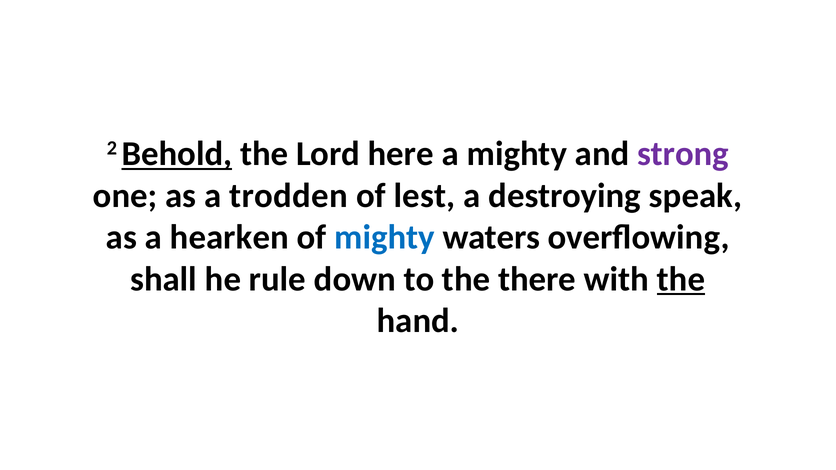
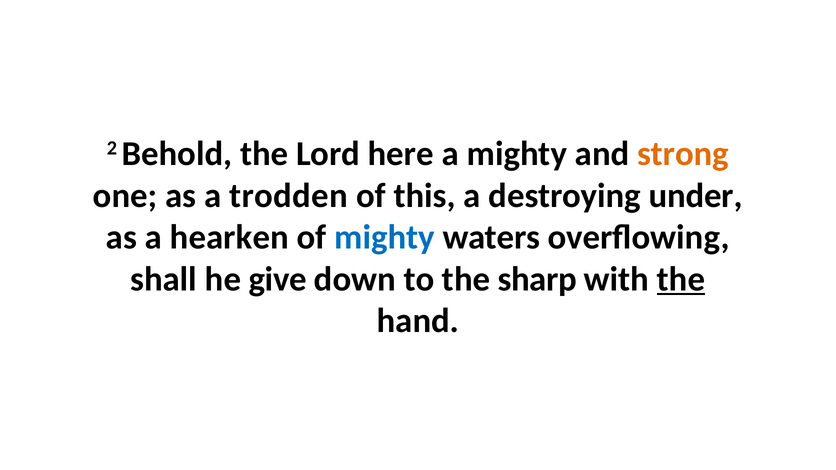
Behold underline: present -> none
strong colour: purple -> orange
lest: lest -> this
speak: speak -> under
rule: rule -> give
there: there -> sharp
